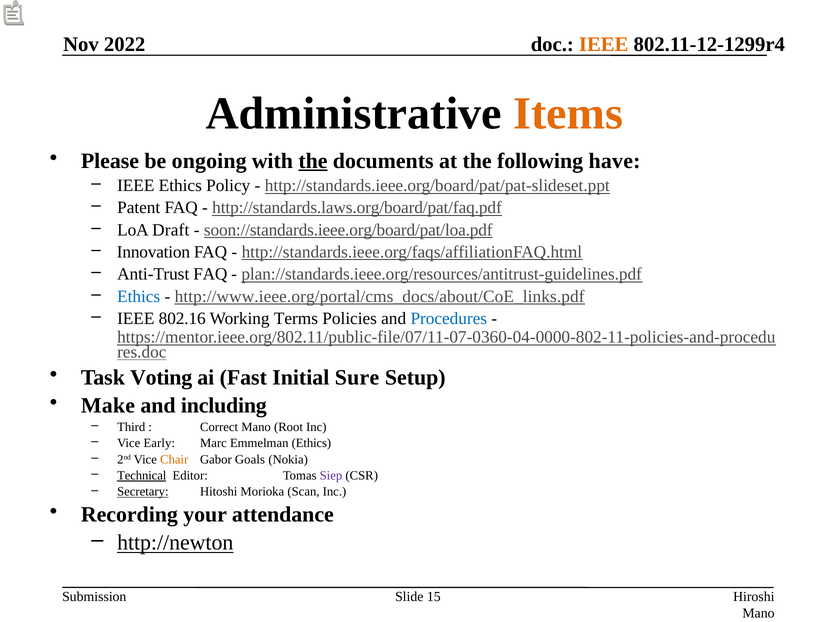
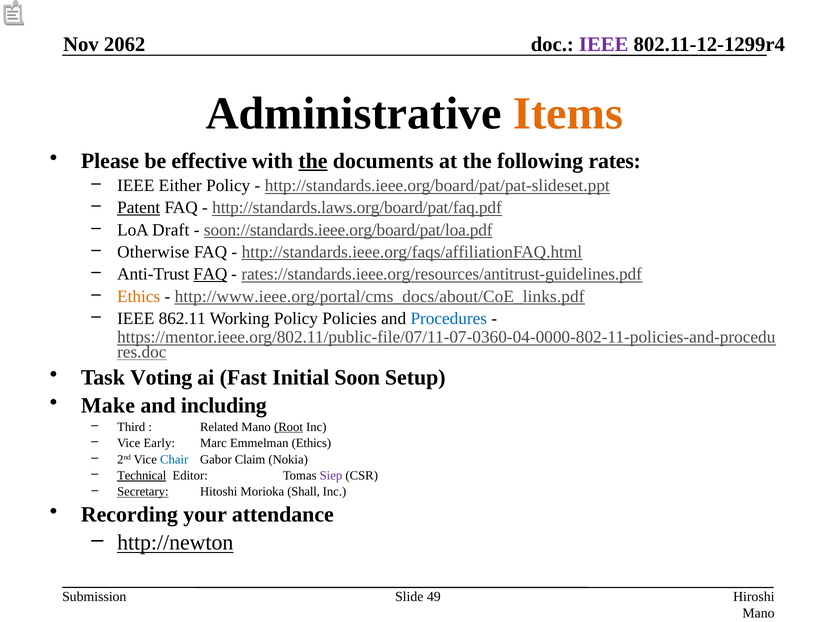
2022: 2022 -> 2062
IEEE at (604, 44) colour: orange -> purple
ongoing: ongoing -> effective
have: have -> rates
IEEE Ethics: Ethics -> Either
Patent underline: none -> present
Innovation: Innovation -> Otherwise
FAQ at (210, 274) underline: none -> present
plan://standards.ieee.org/resources/antitrust-guidelines.pdf: plan://standards.ieee.org/resources/antitrust-guidelines.pdf -> rates://standards.ieee.org/resources/antitrust-guidelines.pdf
Ethics at (139, 296) colour: blue -> orange
802.16: 802.16 -> 862.11
Working Terms: Terms -> Policy
Sure: Sure -> Soon
Correct: Correct -> Related
Root at (288, 427) underline: none -> present
Chair colour: orange -> blue
Goals: Goals -> Claim
Scan: Scan -> Shall
15: 15 -> 49
